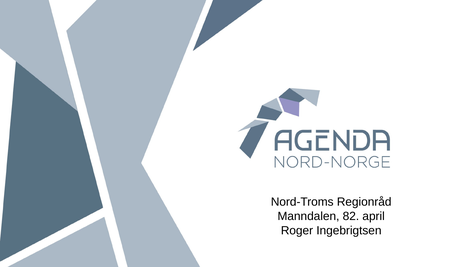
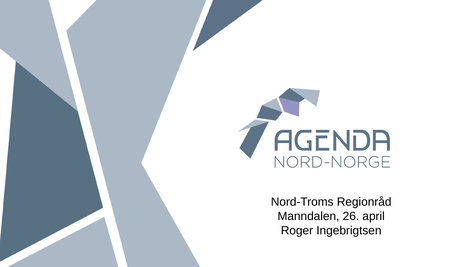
82: 82 -> 26
